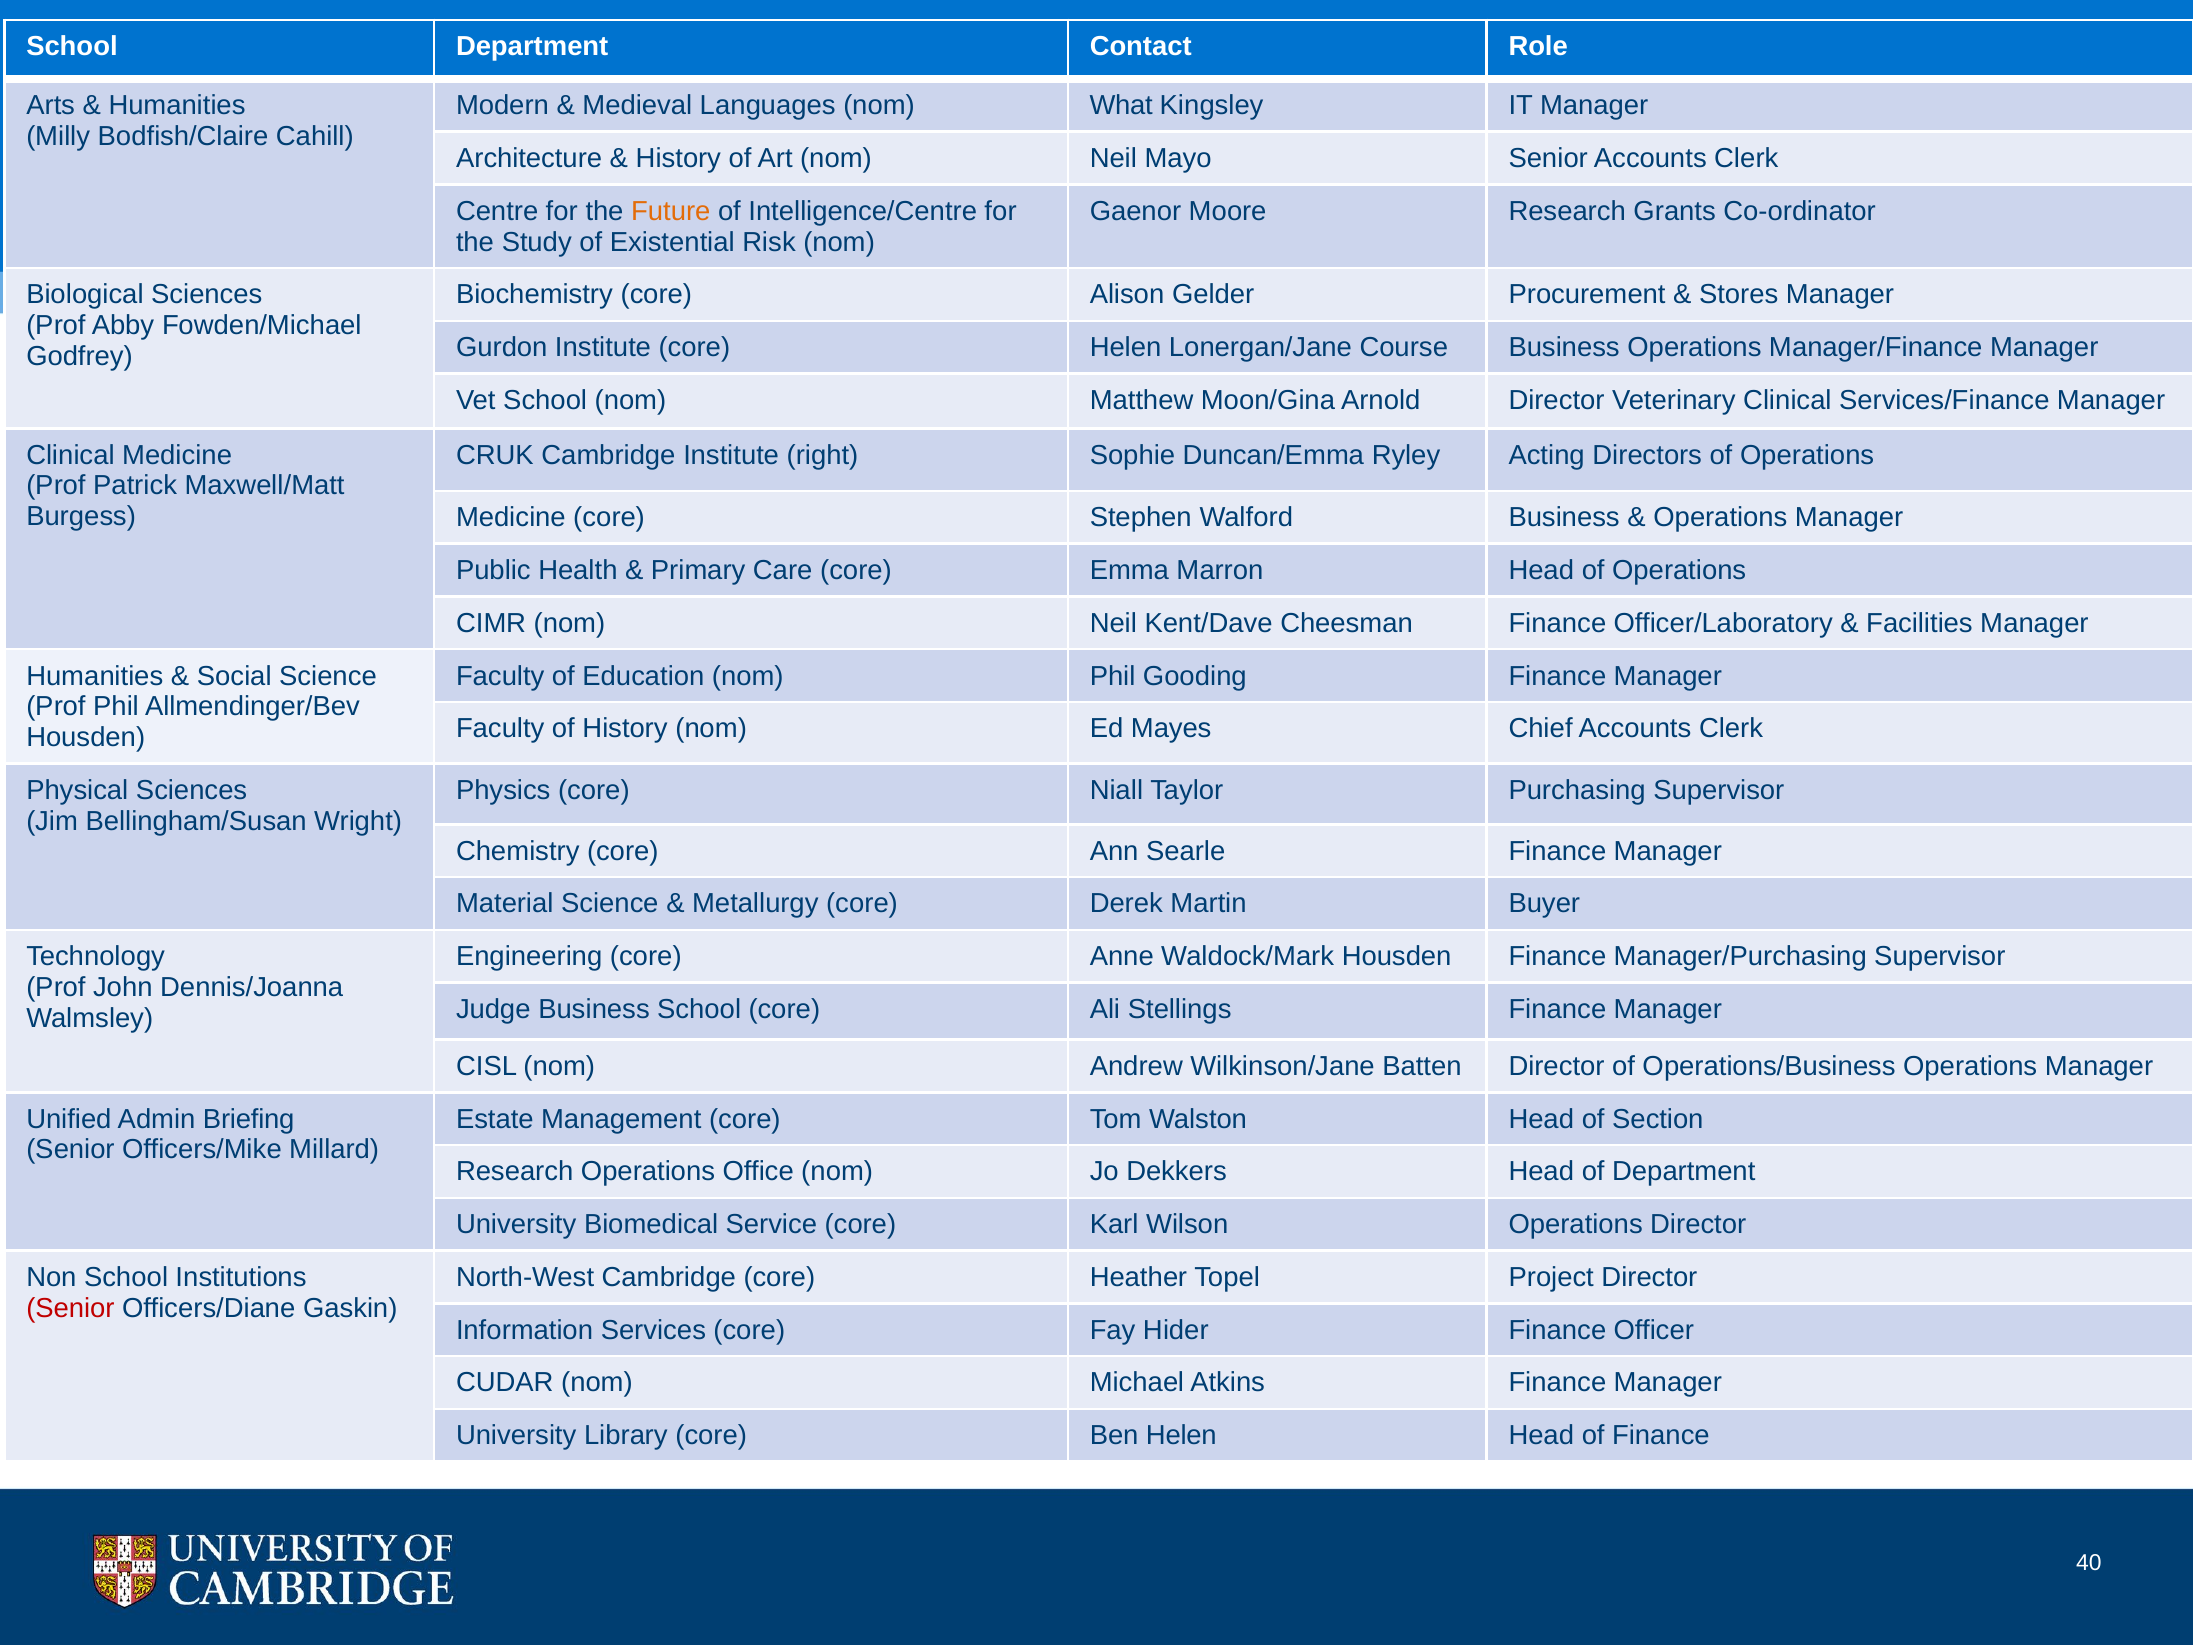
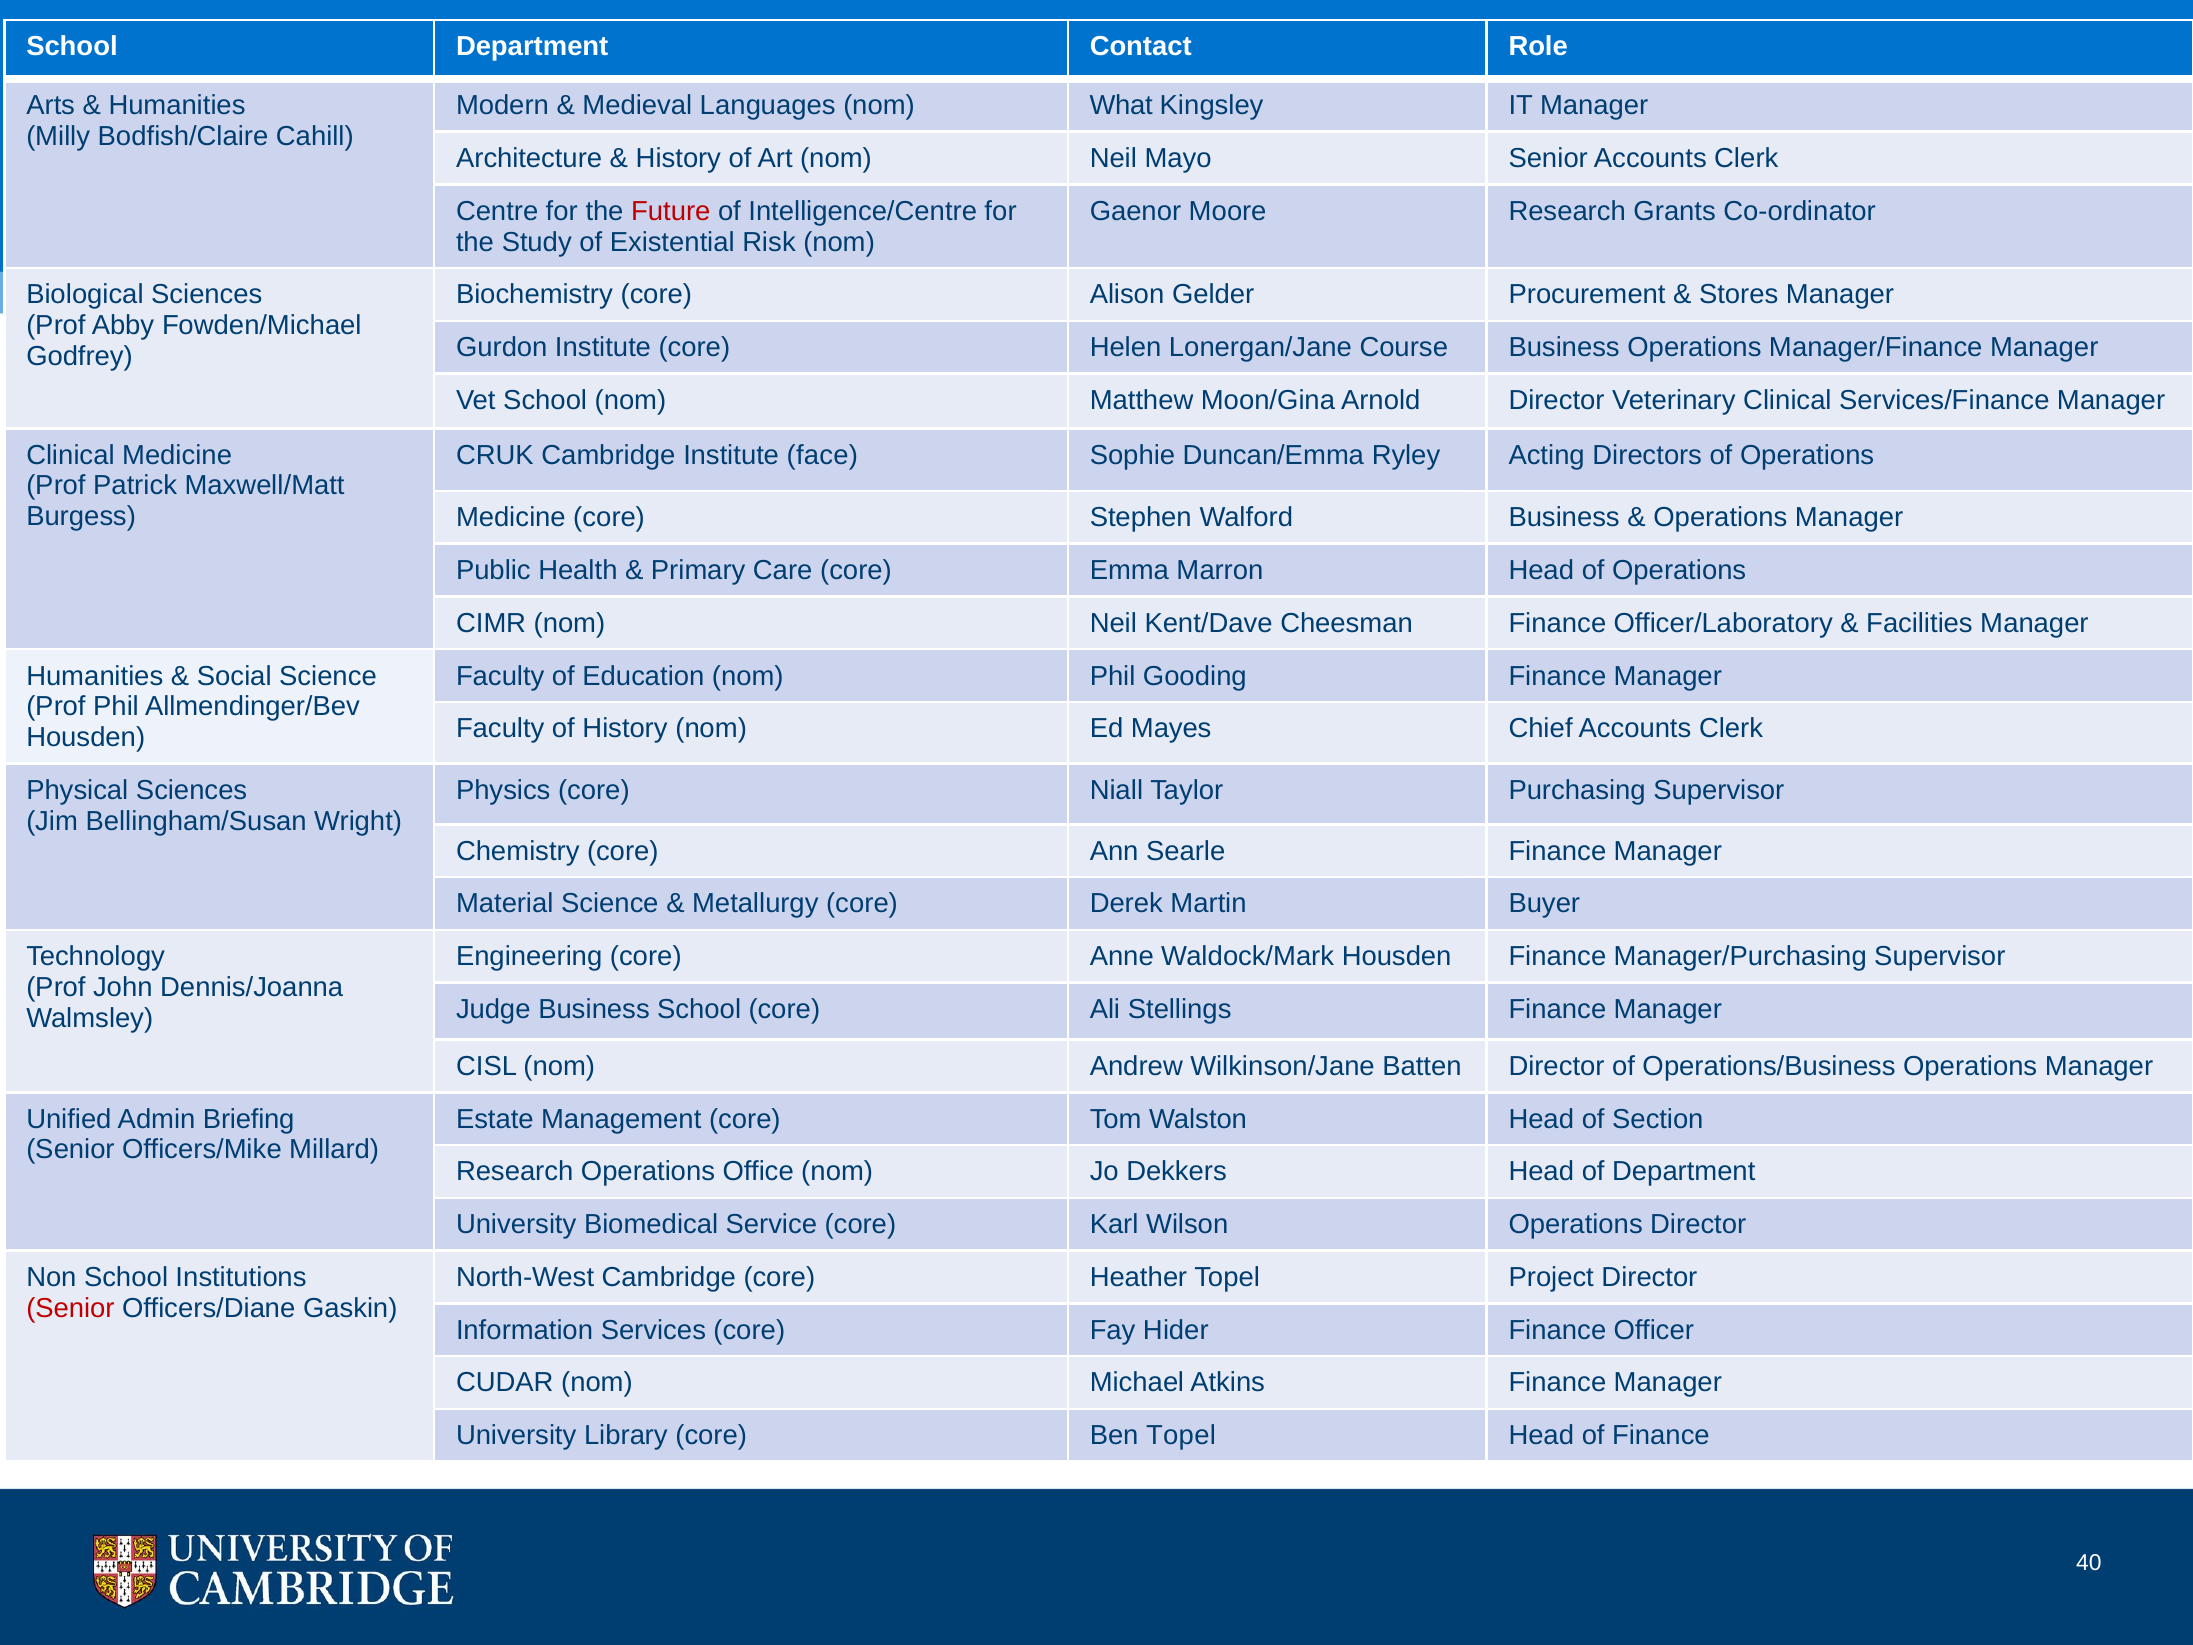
Future colour: orange -> red
right: right -> face
Ben Helen: Helen -> Topel
